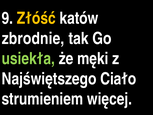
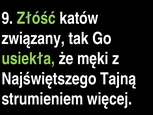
Złóść colour: yellow -> light green
zbrodnie: zbrodnie -> związany
Ciało: Ciało -> Tajną
